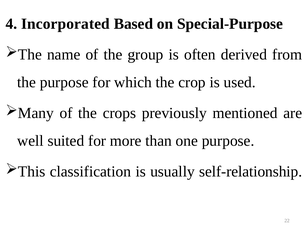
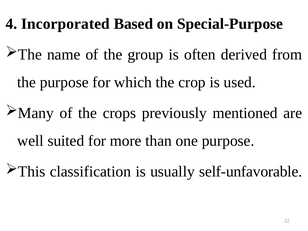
self-relationship: self-relationship -> self-unfavorable
